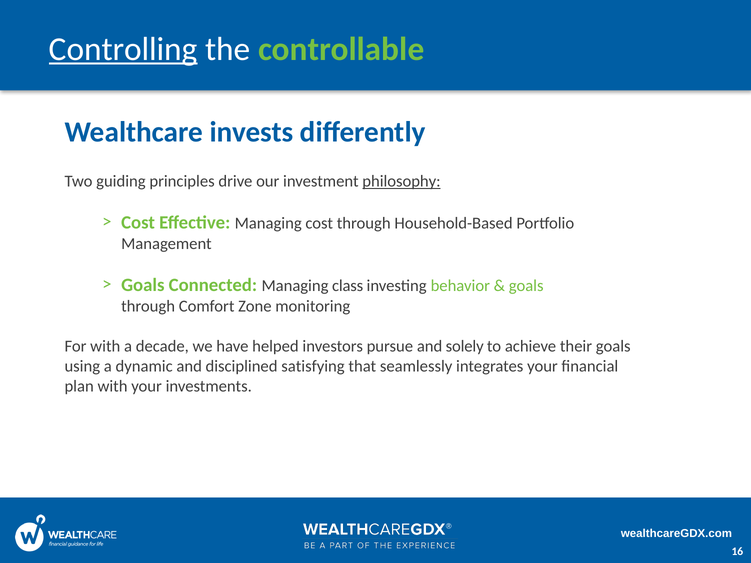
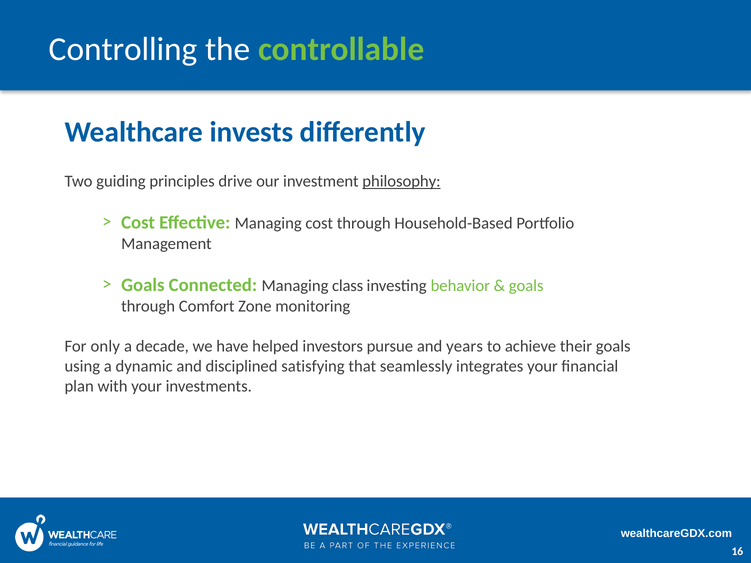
Controlling underline: present -> none
For with: with -> only
solely: solely -> years
